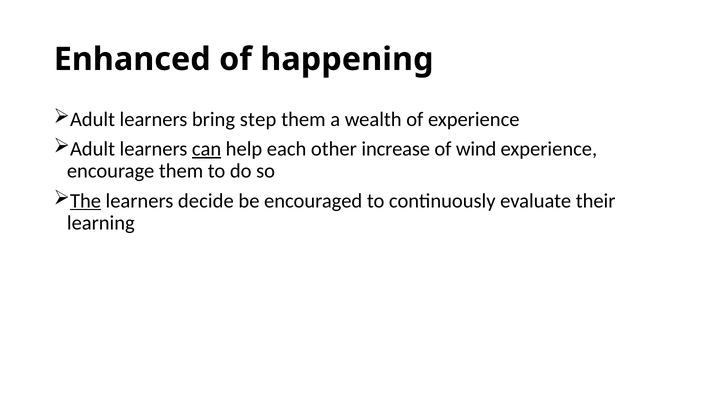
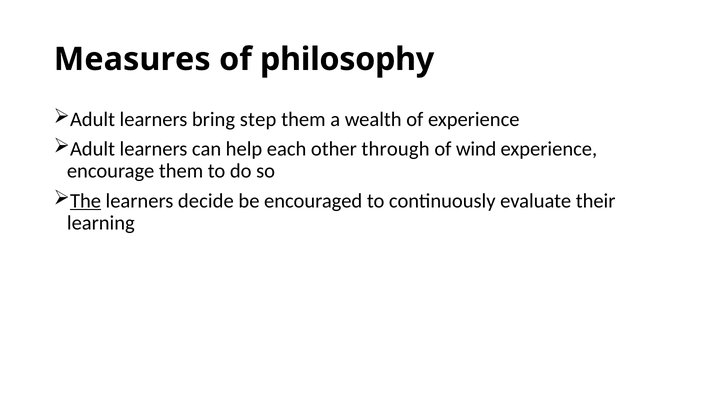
Enhanced: Enhanced -> Measures
happening: happening -> philosophy
can underline: present -> none
increase: increase -> through
